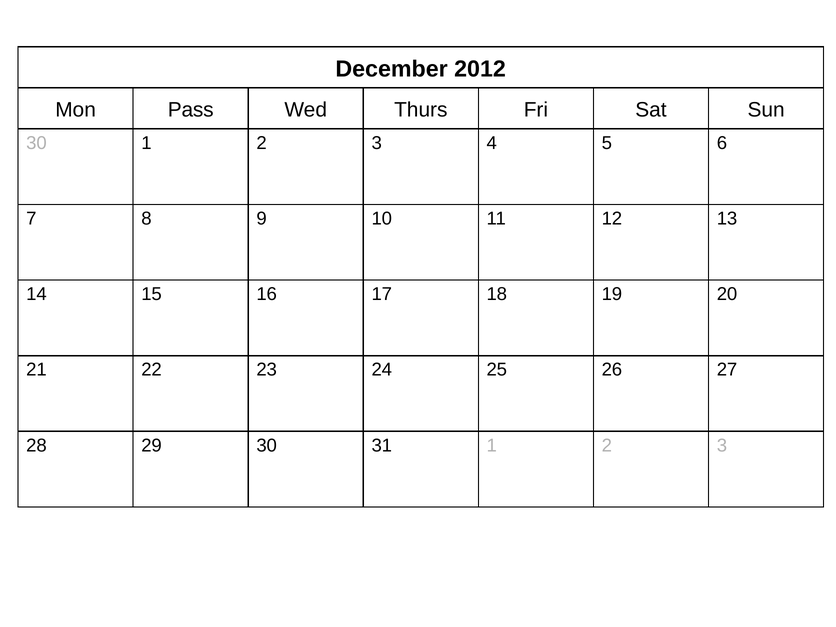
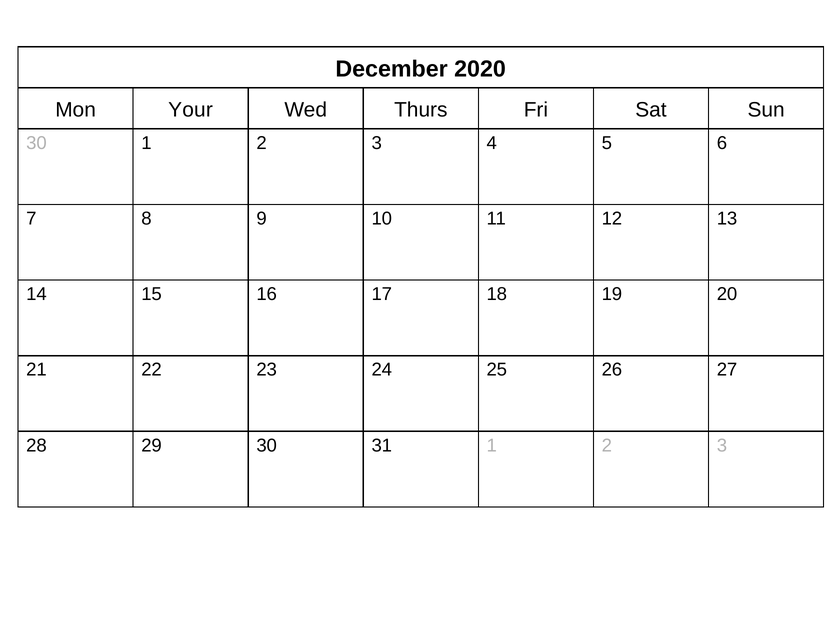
2012: 2012 -> 2020
Pass: Pass -> Your
